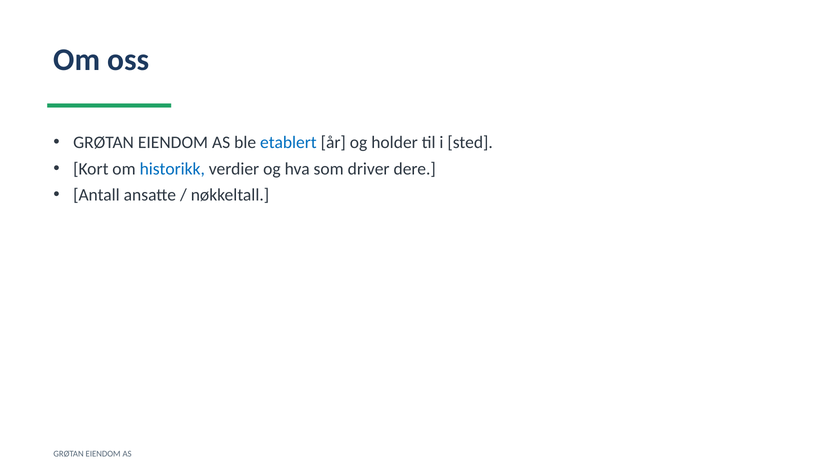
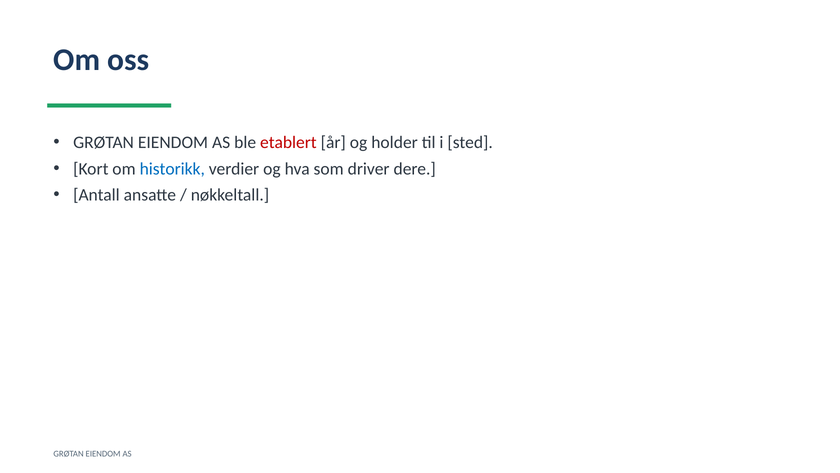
etablert colour: blue -> red
